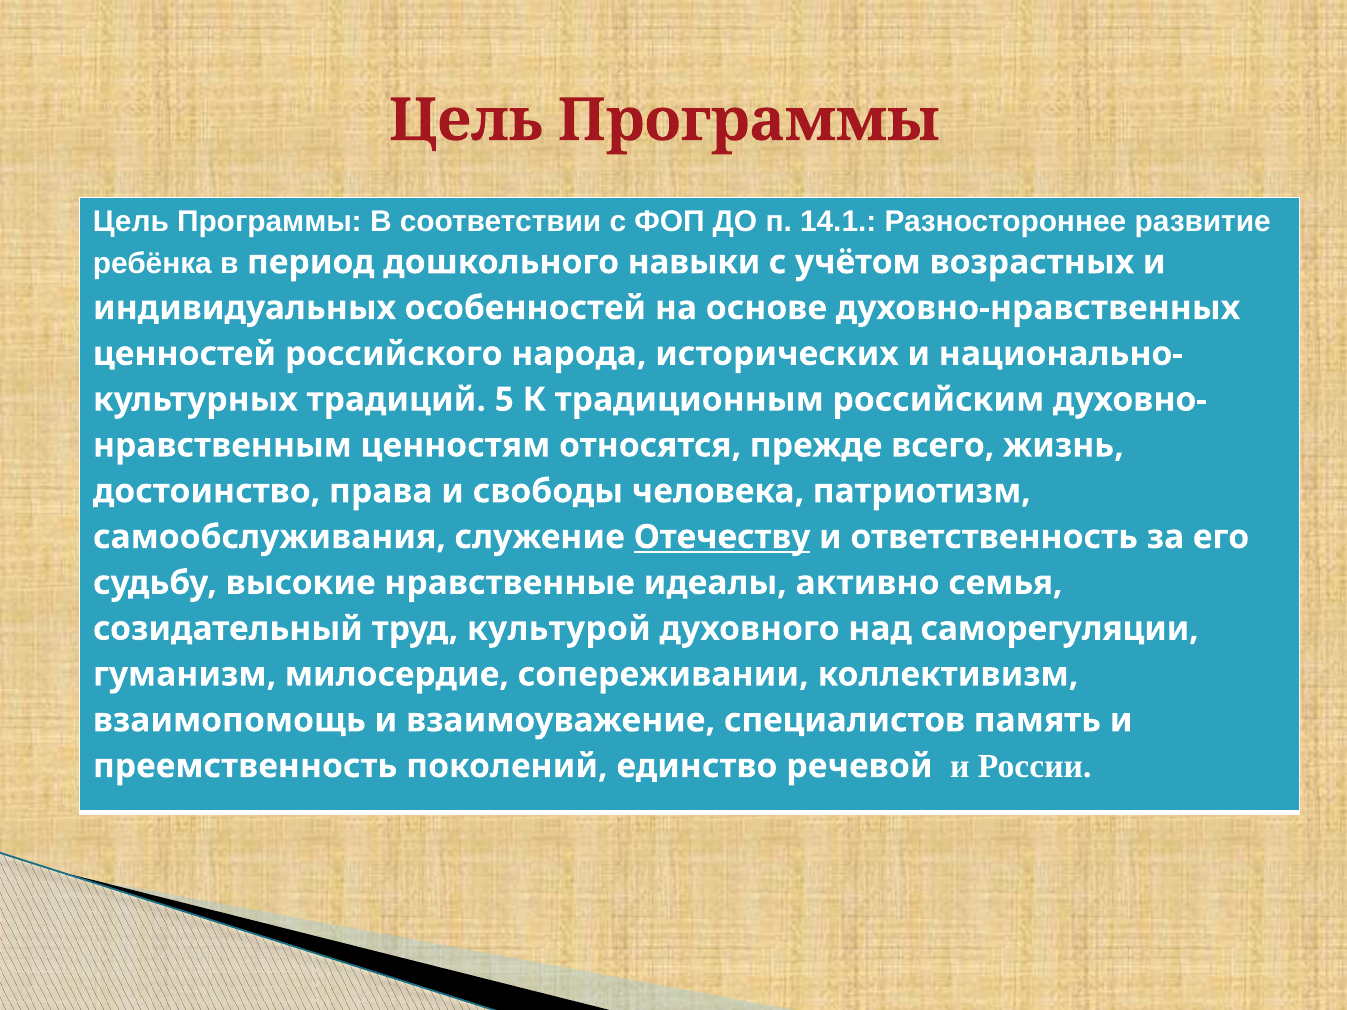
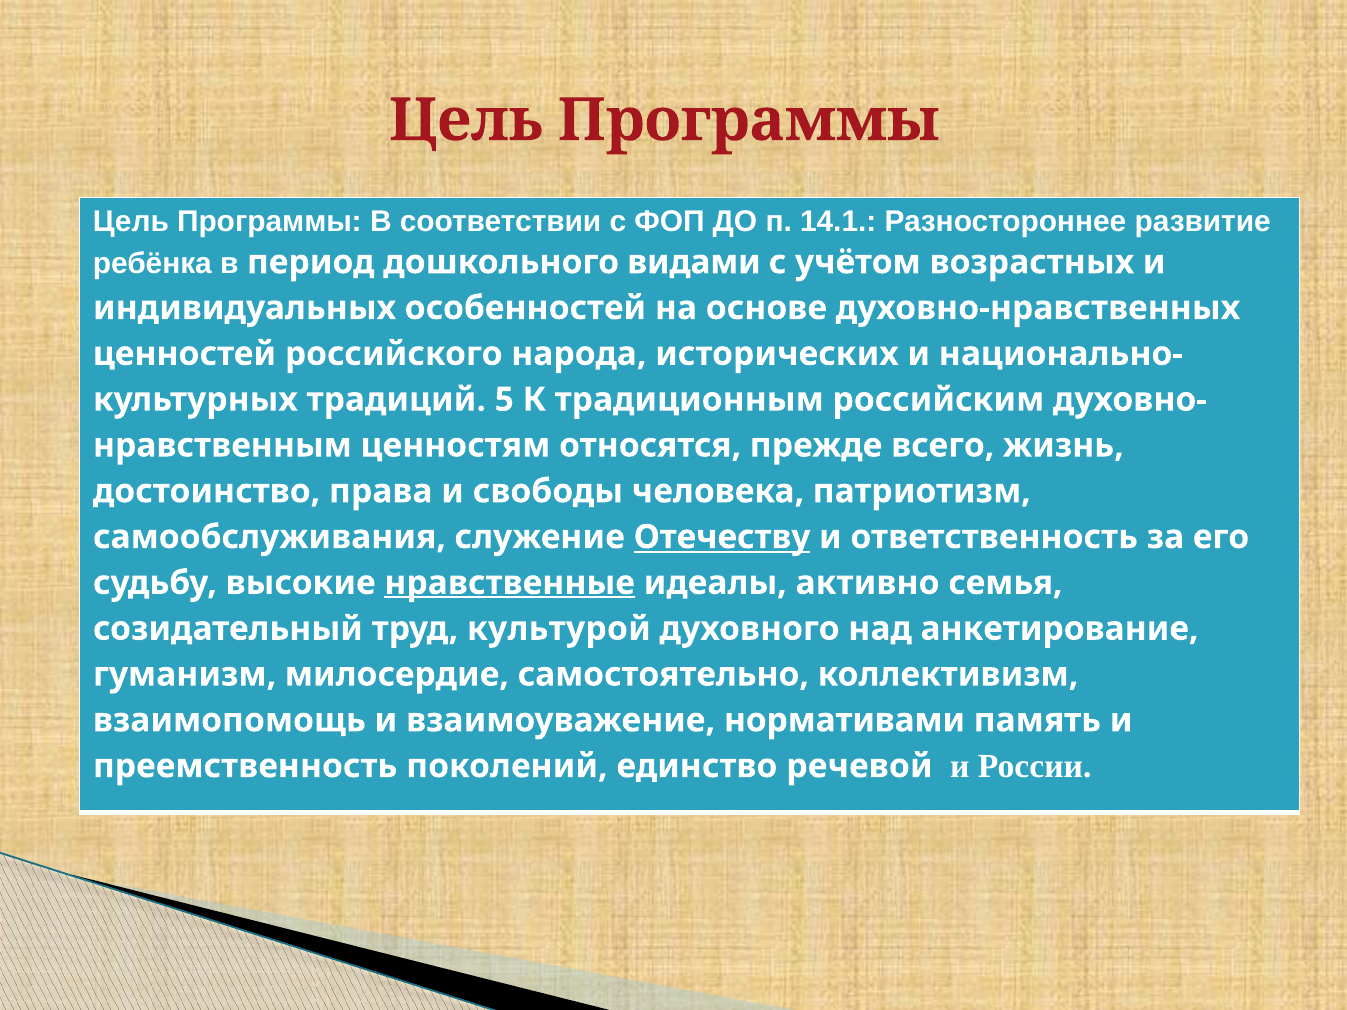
навыки: навыки -> видами
нравственные underline: none -> present
саморегуляции: саморегуляции -> анкетирование
сопереживании: сопереживании -> самостоятельно
специалистов: специалистов -> нормативами
